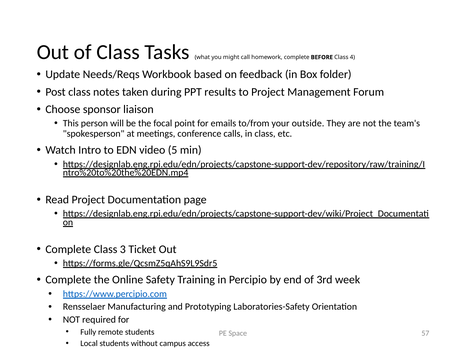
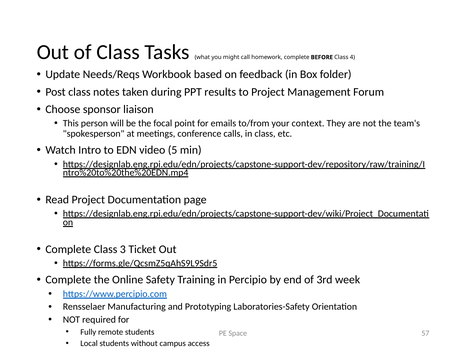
outside: outside -> context
